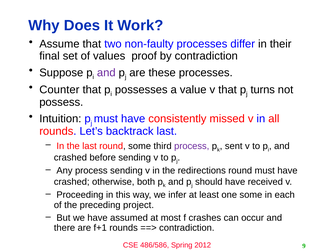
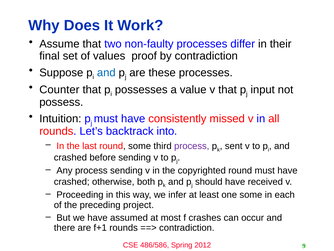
and at (106, 73) colour: purple -> blue
turns: turns -> input
backtrack last: last -> into
redirections: redirections -> copyrighted
